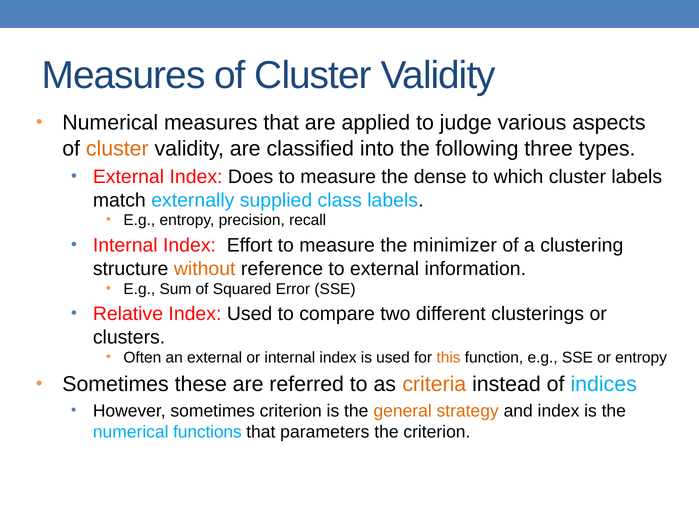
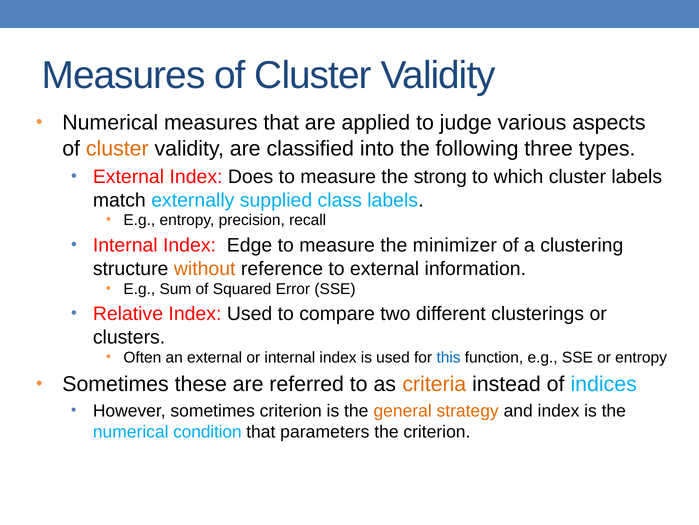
dense: dense -> strong
Effort: Effort -> Edge
this colour: orange -> blue
functions: functions -> condition
